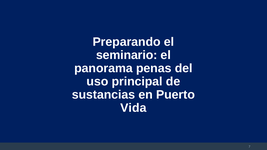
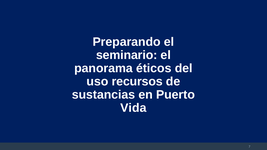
penas: penas -> éticos
principal: principal -> recursos
